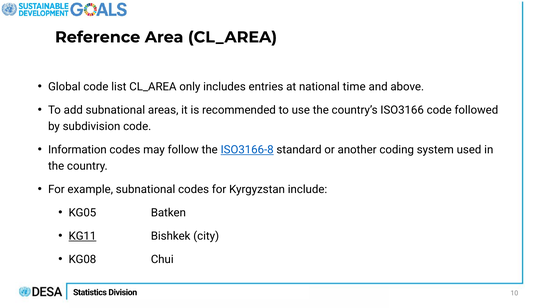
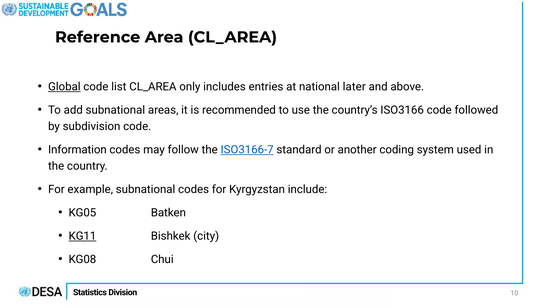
Global underline: none -> present
time: time -> later
ISO3166-8: ISO3166-8 -> ISO3166-7
